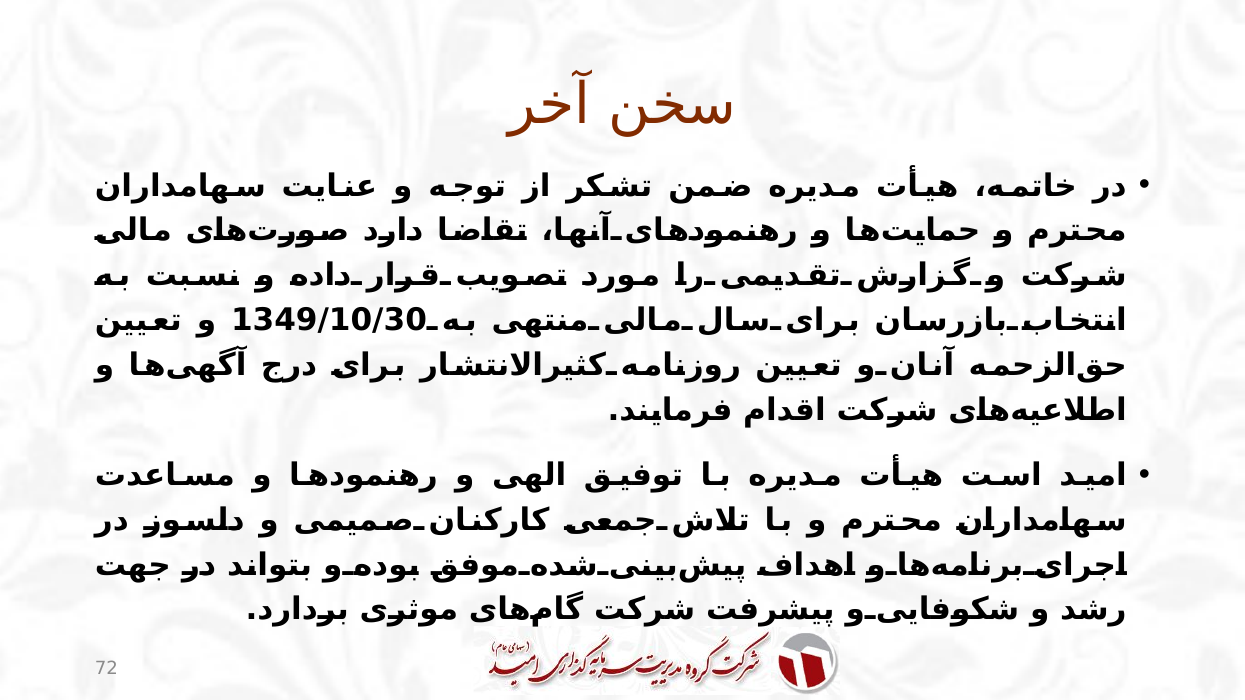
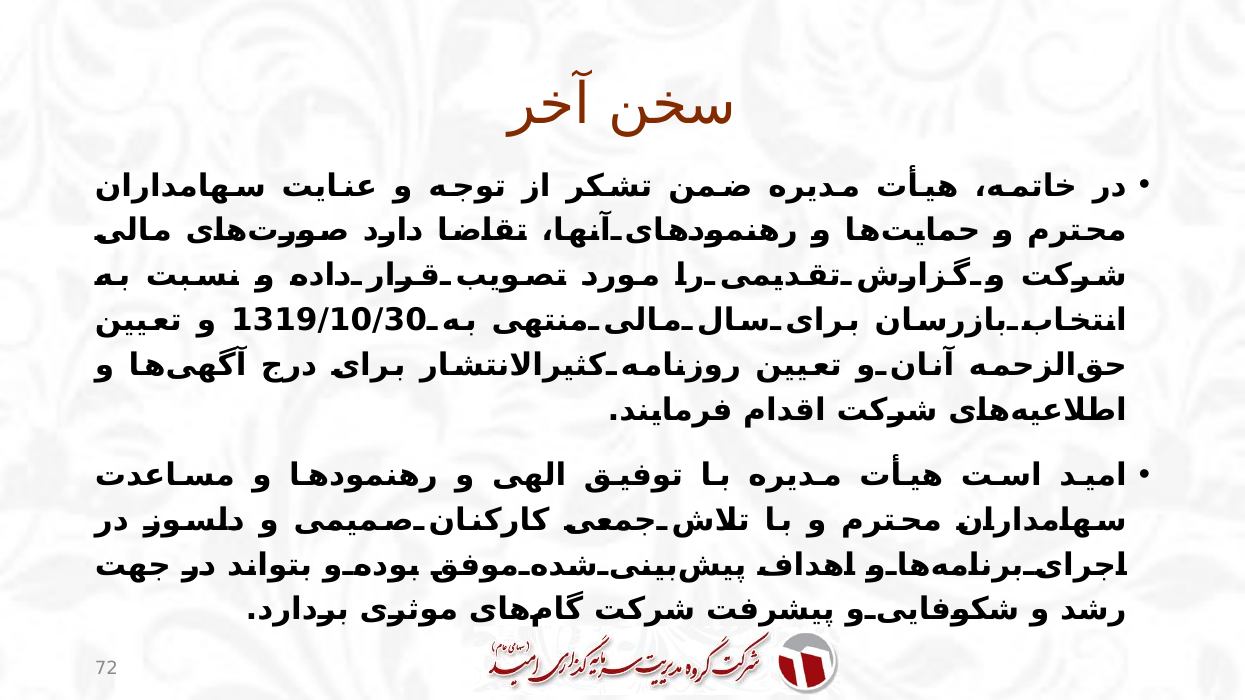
1349/10/30: 1349/10/30 -> 1319/10/30
